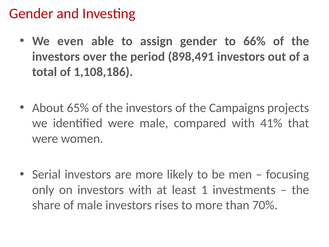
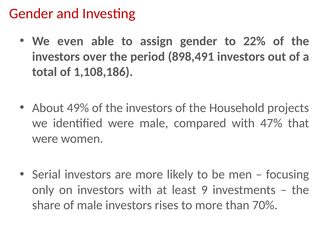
66%: 66% -> 22%
65%: 65% -> 49%
Campaigns: Campaigns -> Household
41%: 41% -> 47%
1: 1 -> 9
